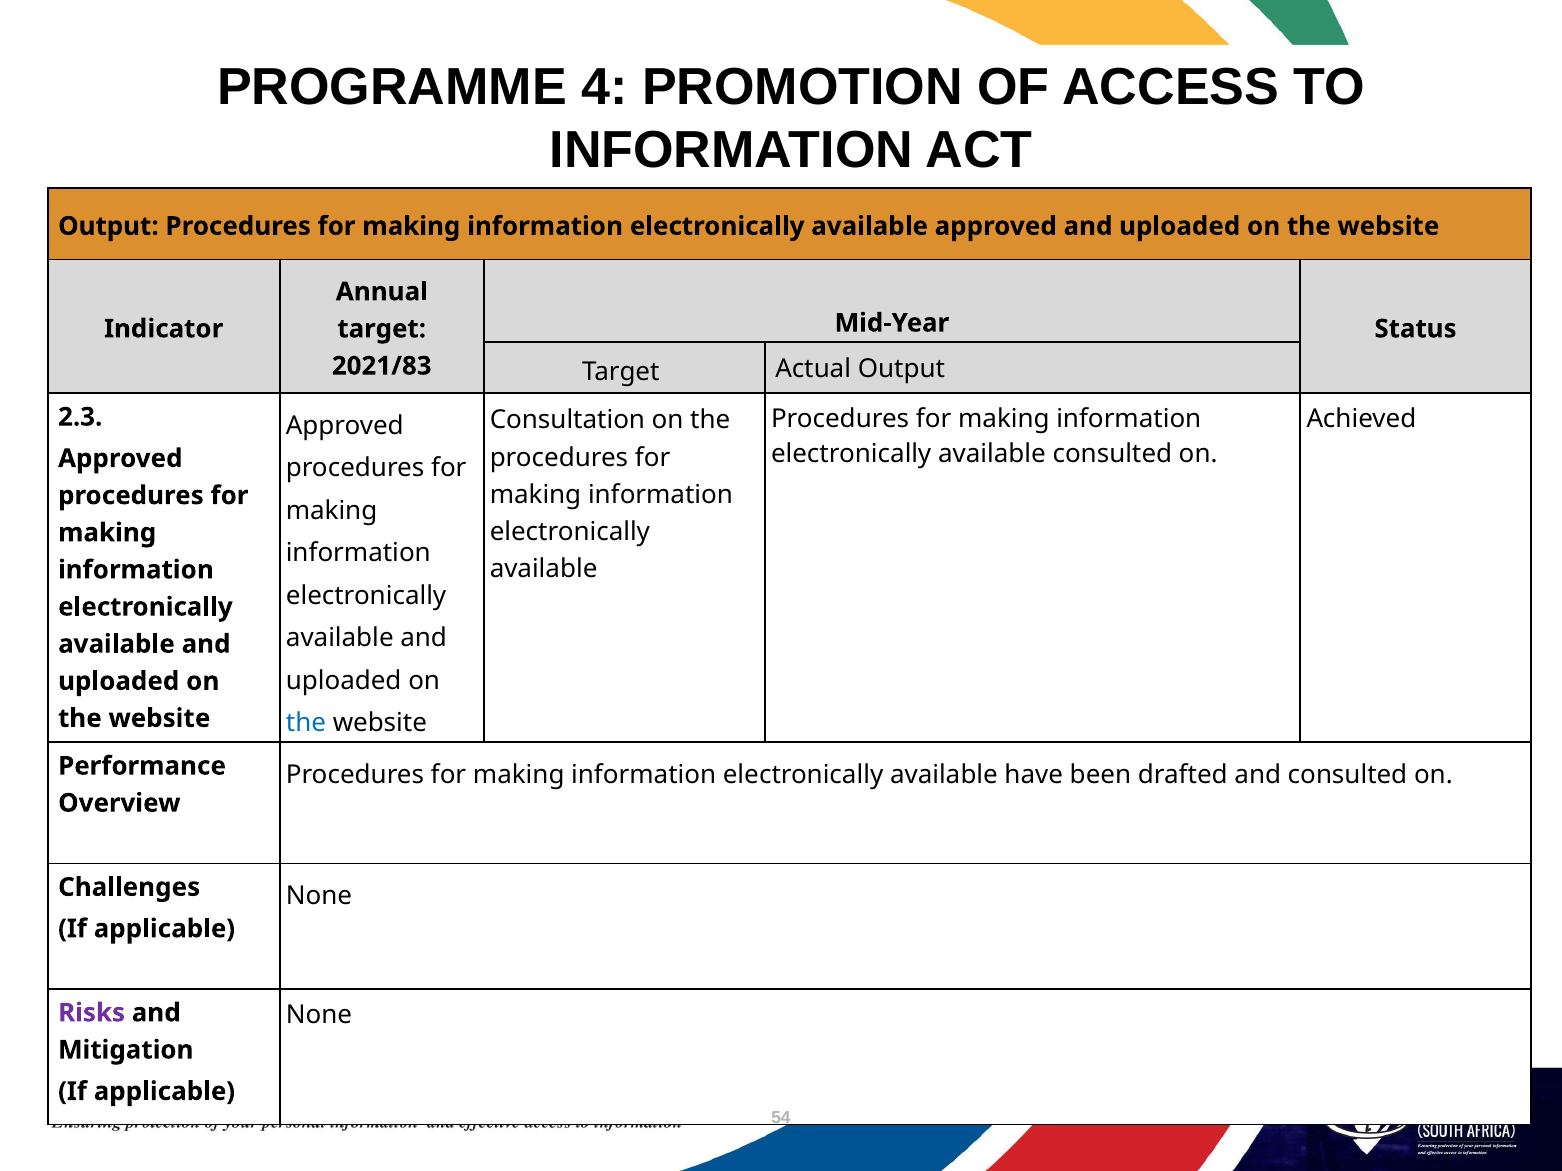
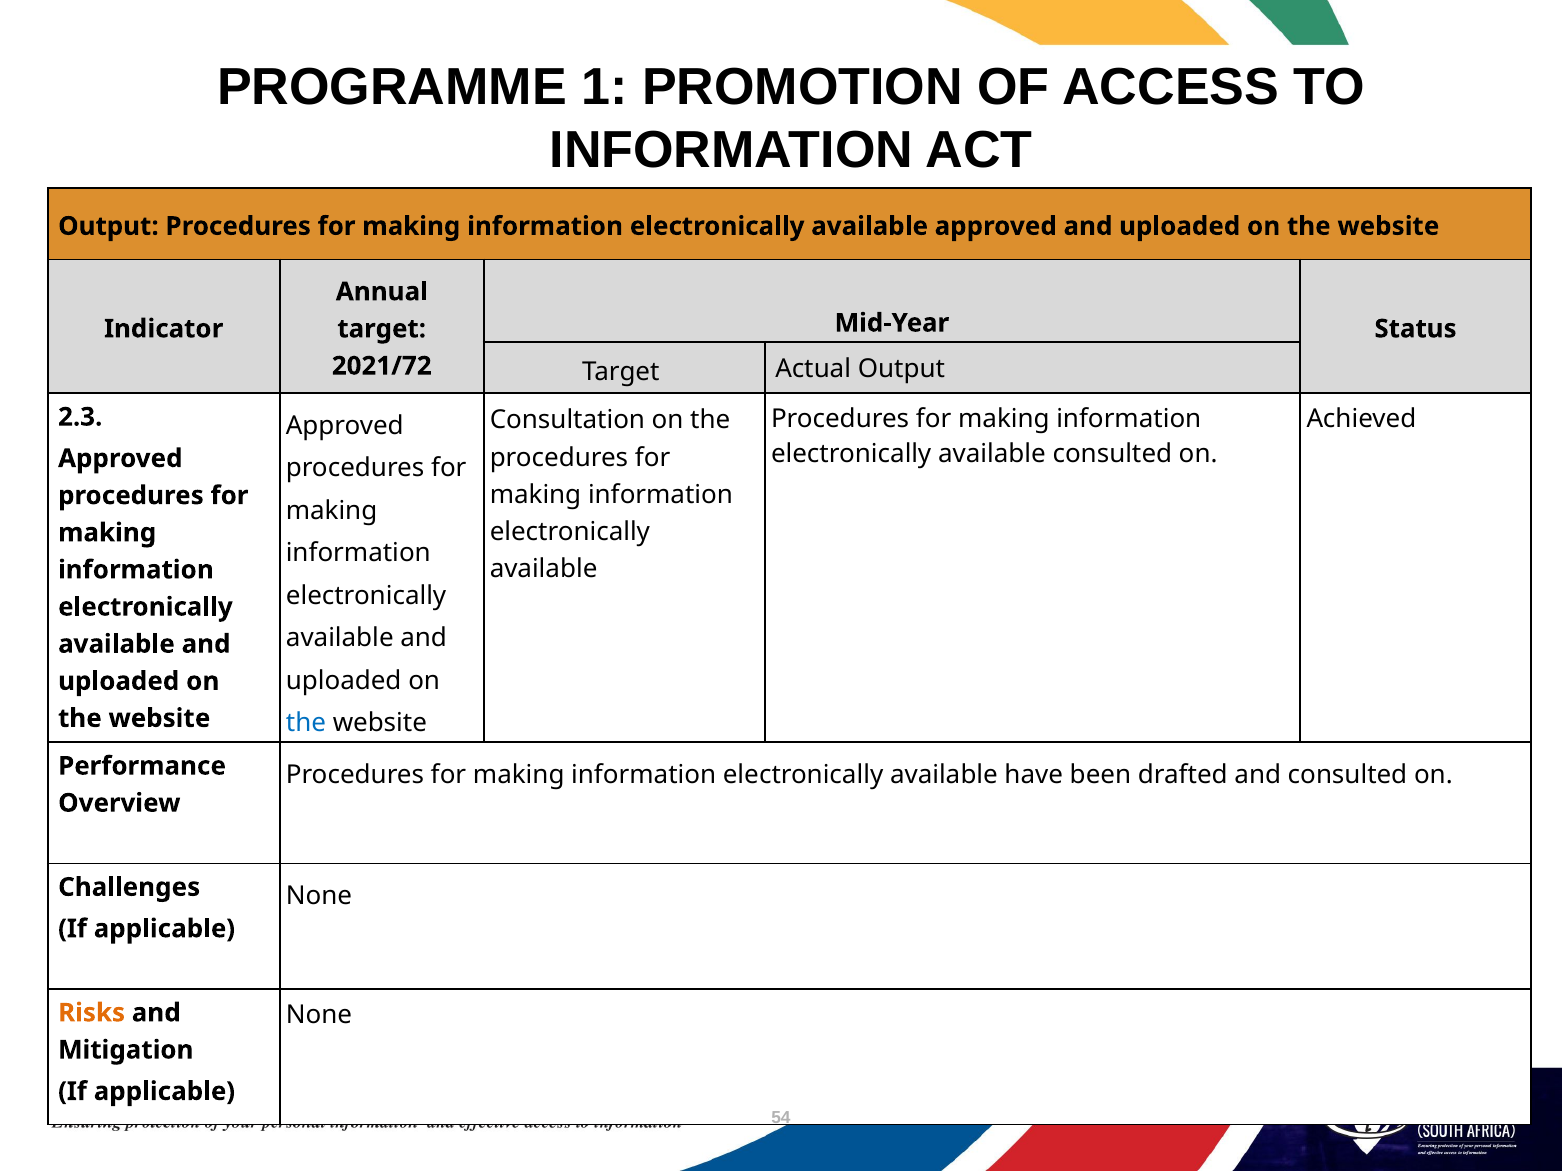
4: 4 -> 1
2021/83: 2021/83 -> 2021/72
Risks colour: purple -> orange
